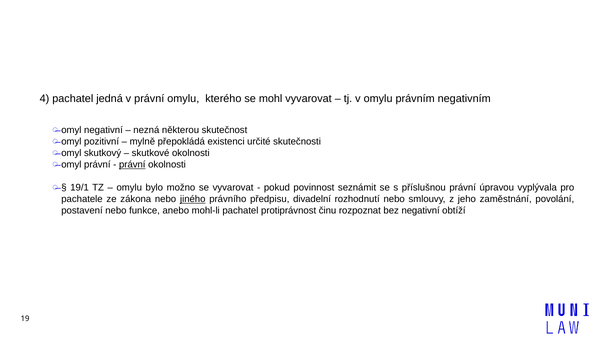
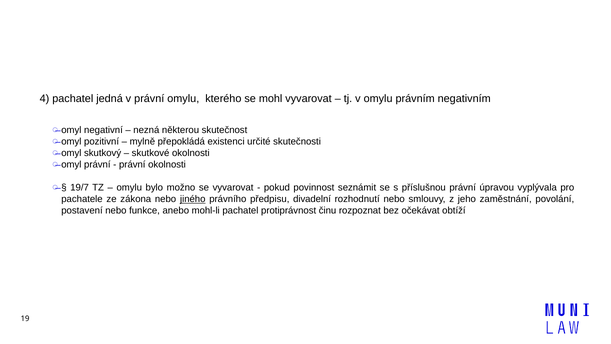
právní at (132, 165) underline: present -> none
19/1: 19/1 -> 19/7
bez negativní: negativní -> očekávat
